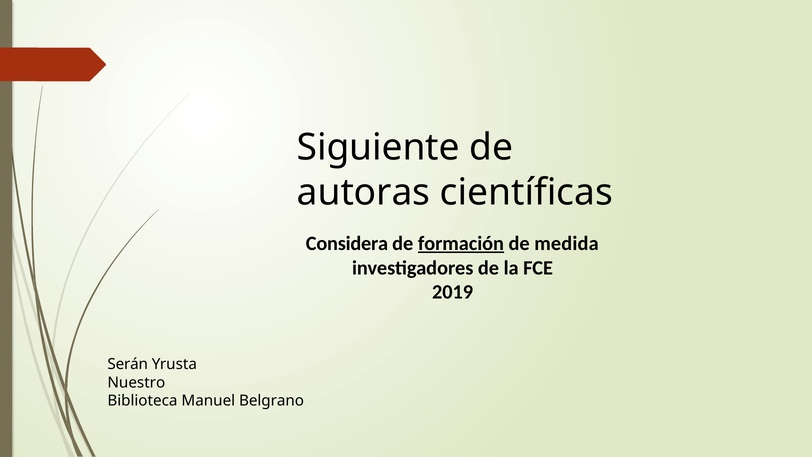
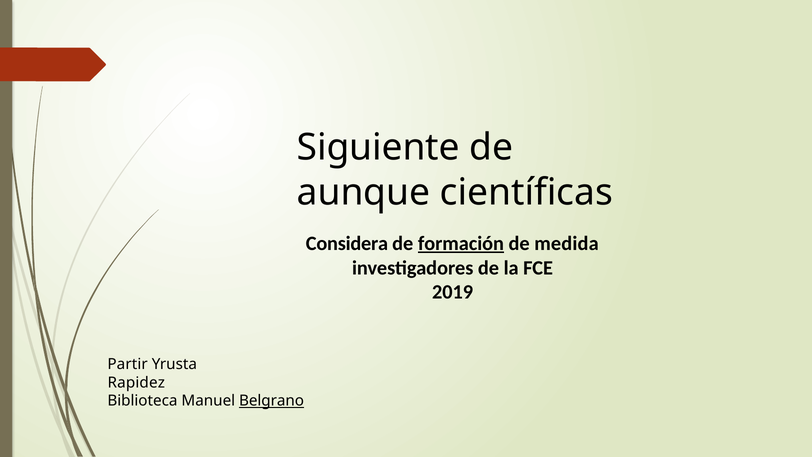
autoras: autoras -> aunque
Serán: Serán -> Partir
Nuestro: Nuestro -> Rapidez
Belgrano underline: none -> present
